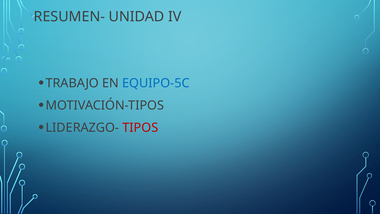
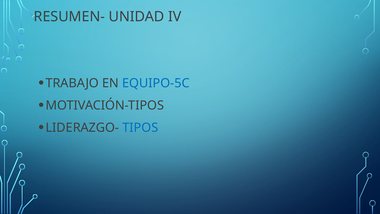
TIPOS colour: red -> blue
